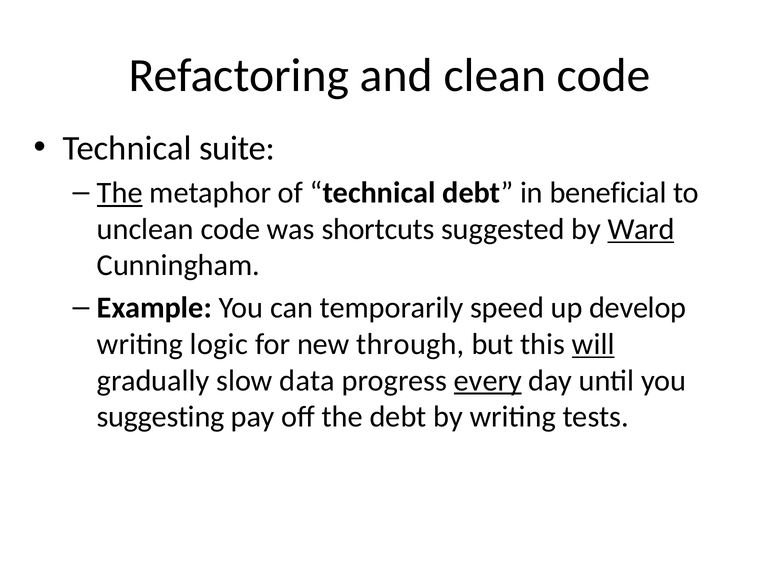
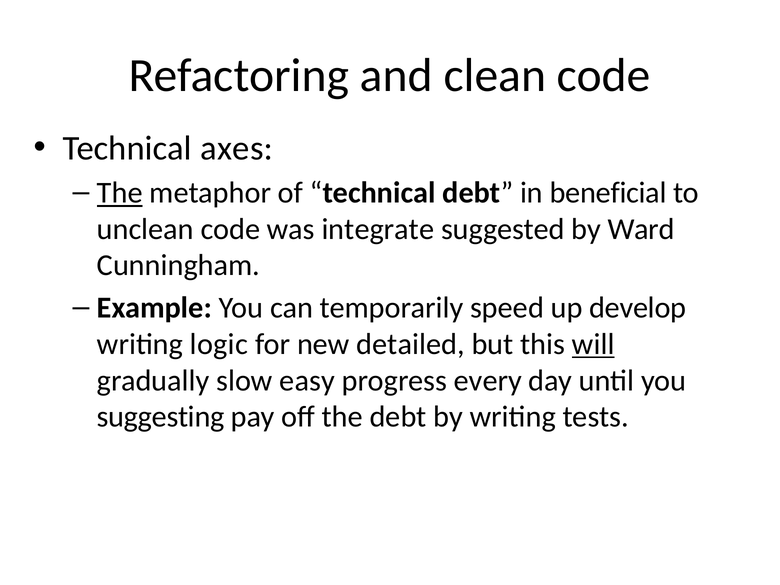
suite: suite -> axes
shortcuts: shortcuts -> integrate
Ward underline: present -> none
through: through -> detailed
data: data -> easy
every underline: present -> none
